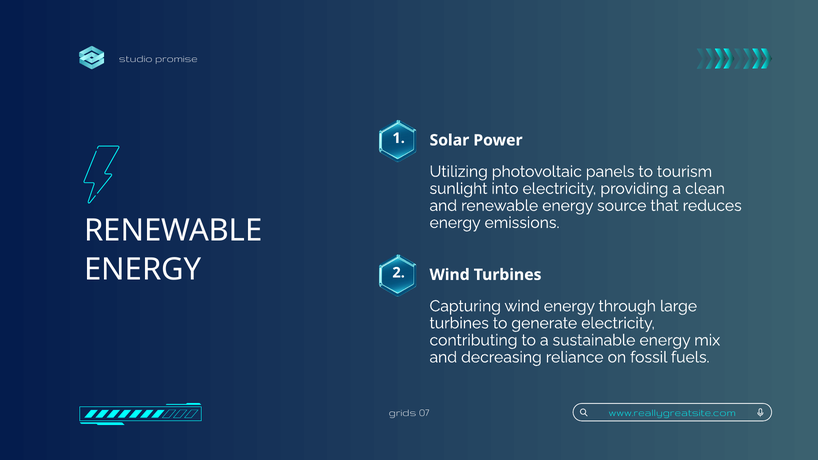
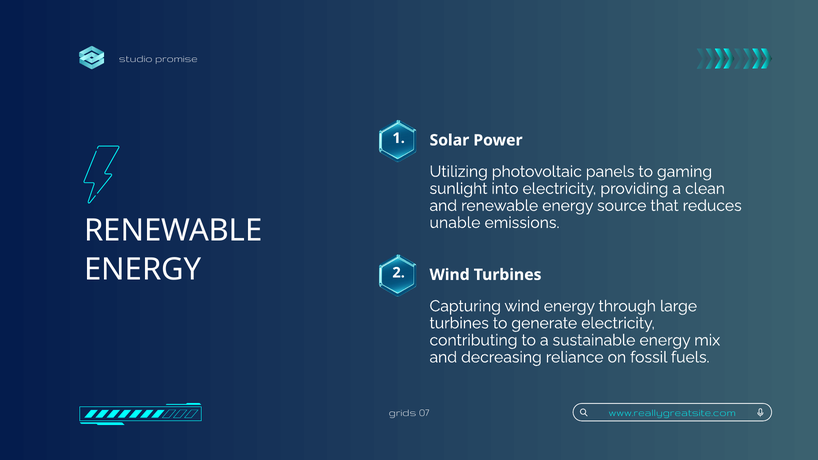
tourism: tourism -> gaming
energy at (455, 223): energy -> unable
